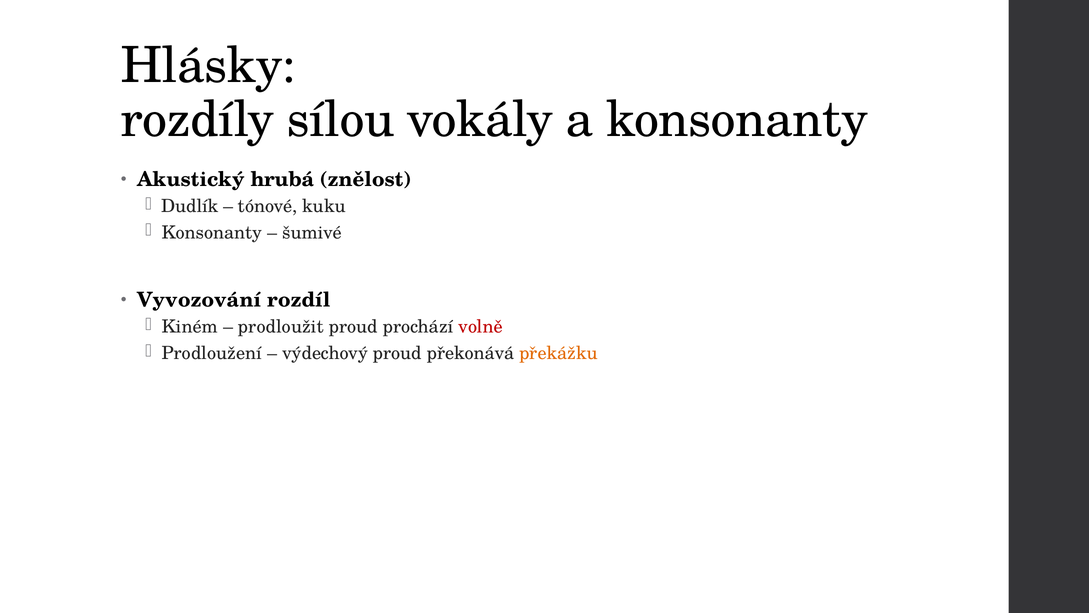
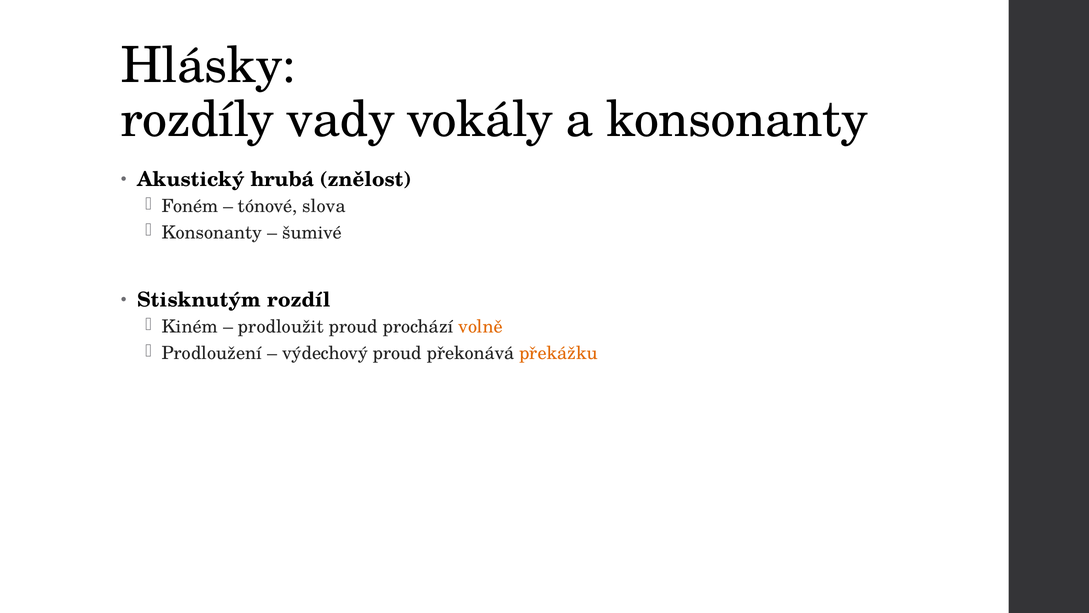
sílou: sílou -> vady
Dudlík: Dudlík -> Foném
kuku: kuku -> slova
Vyvozování: Vyvozování -> Stisknutým
volně colour: red -> orange
